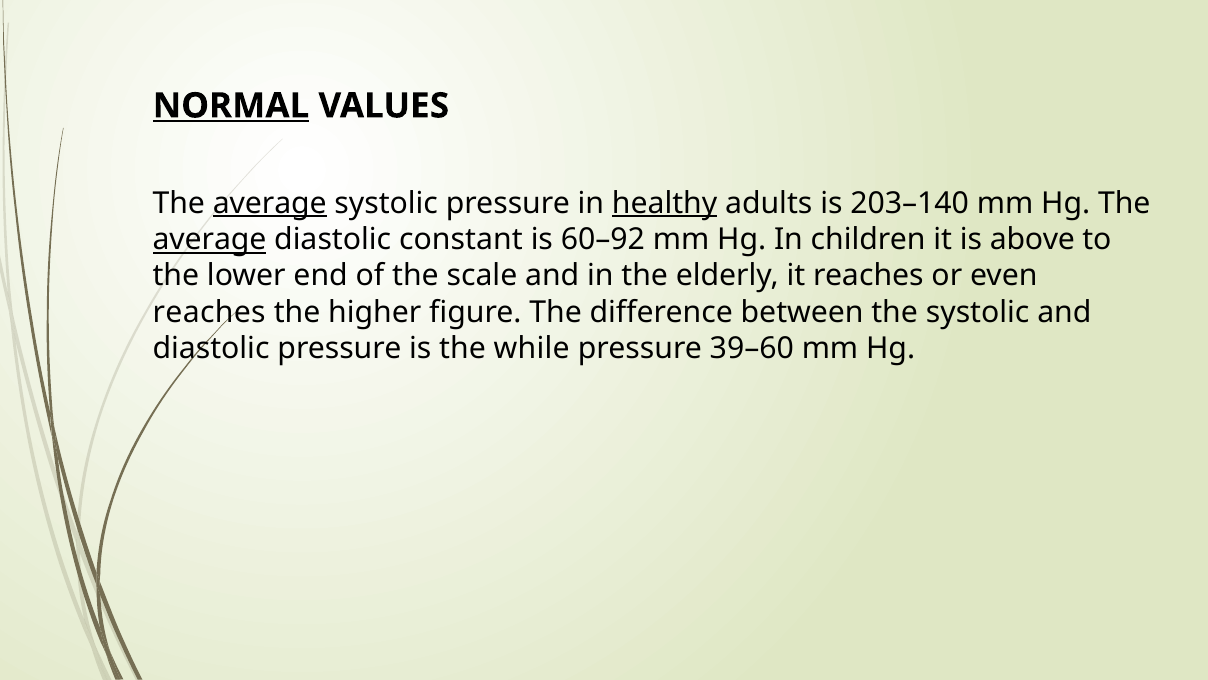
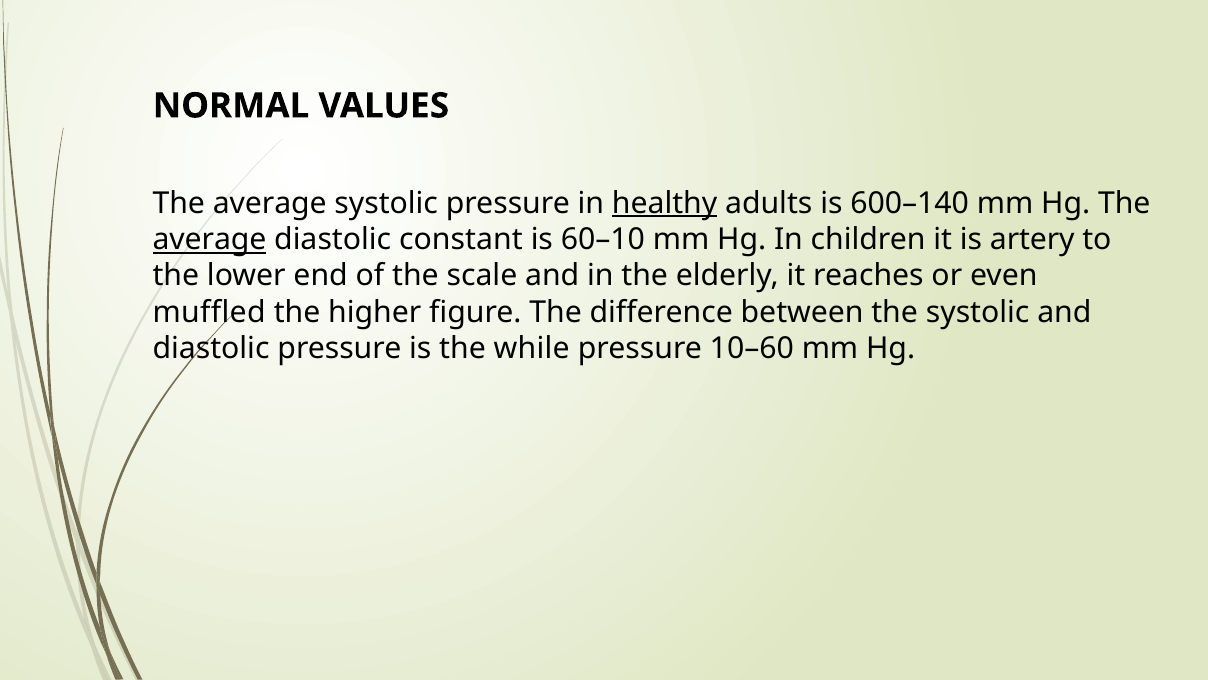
NORMAL underline: present -> none
average at (270, 203) underline: present -> none
203–140: 203–140 -> 600–140
60–92: 60–92 -> 60–10
above: above -> artery
reaches at (209, 312): reaches -> muffled
39–60: 39–60 -> 10–60
